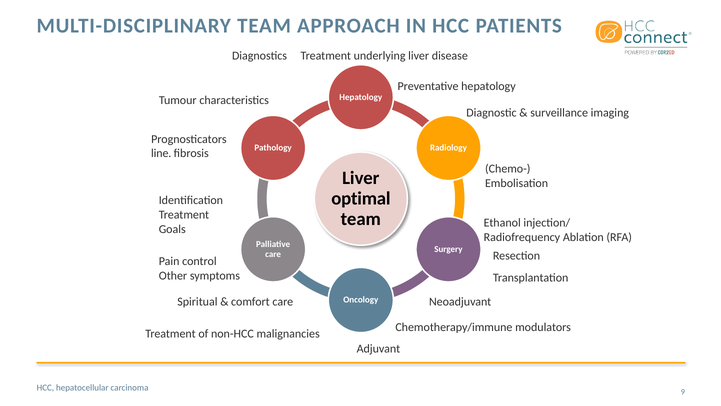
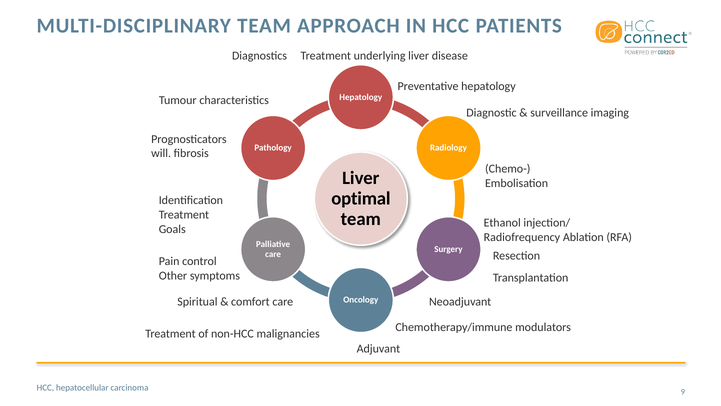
line: line -> will
